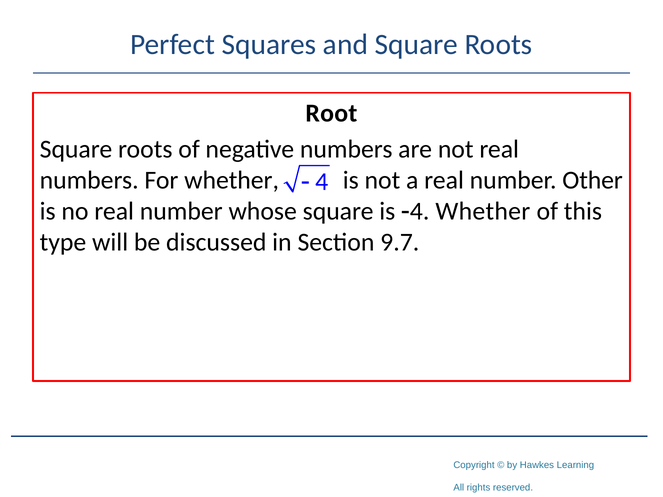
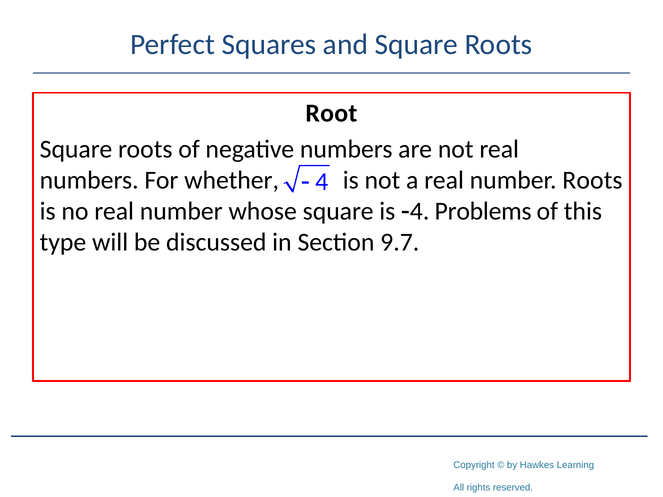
number Other: Other -> Roots
Whether at (483, 211): Whether -> Problems
